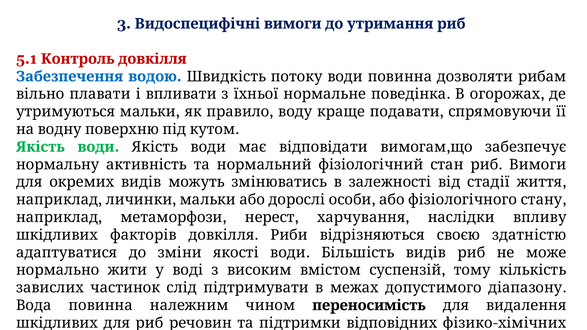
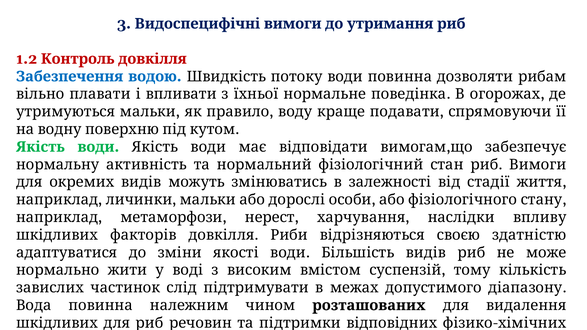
5.1: 5.1 -> 1.2
переносимість: переносимість -> розташованих
